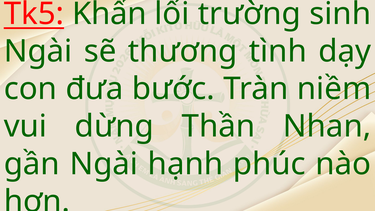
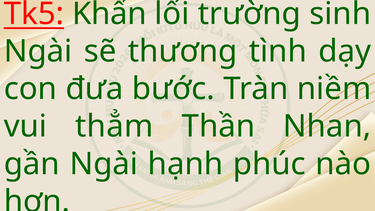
dừng: dừng -> thẳm
